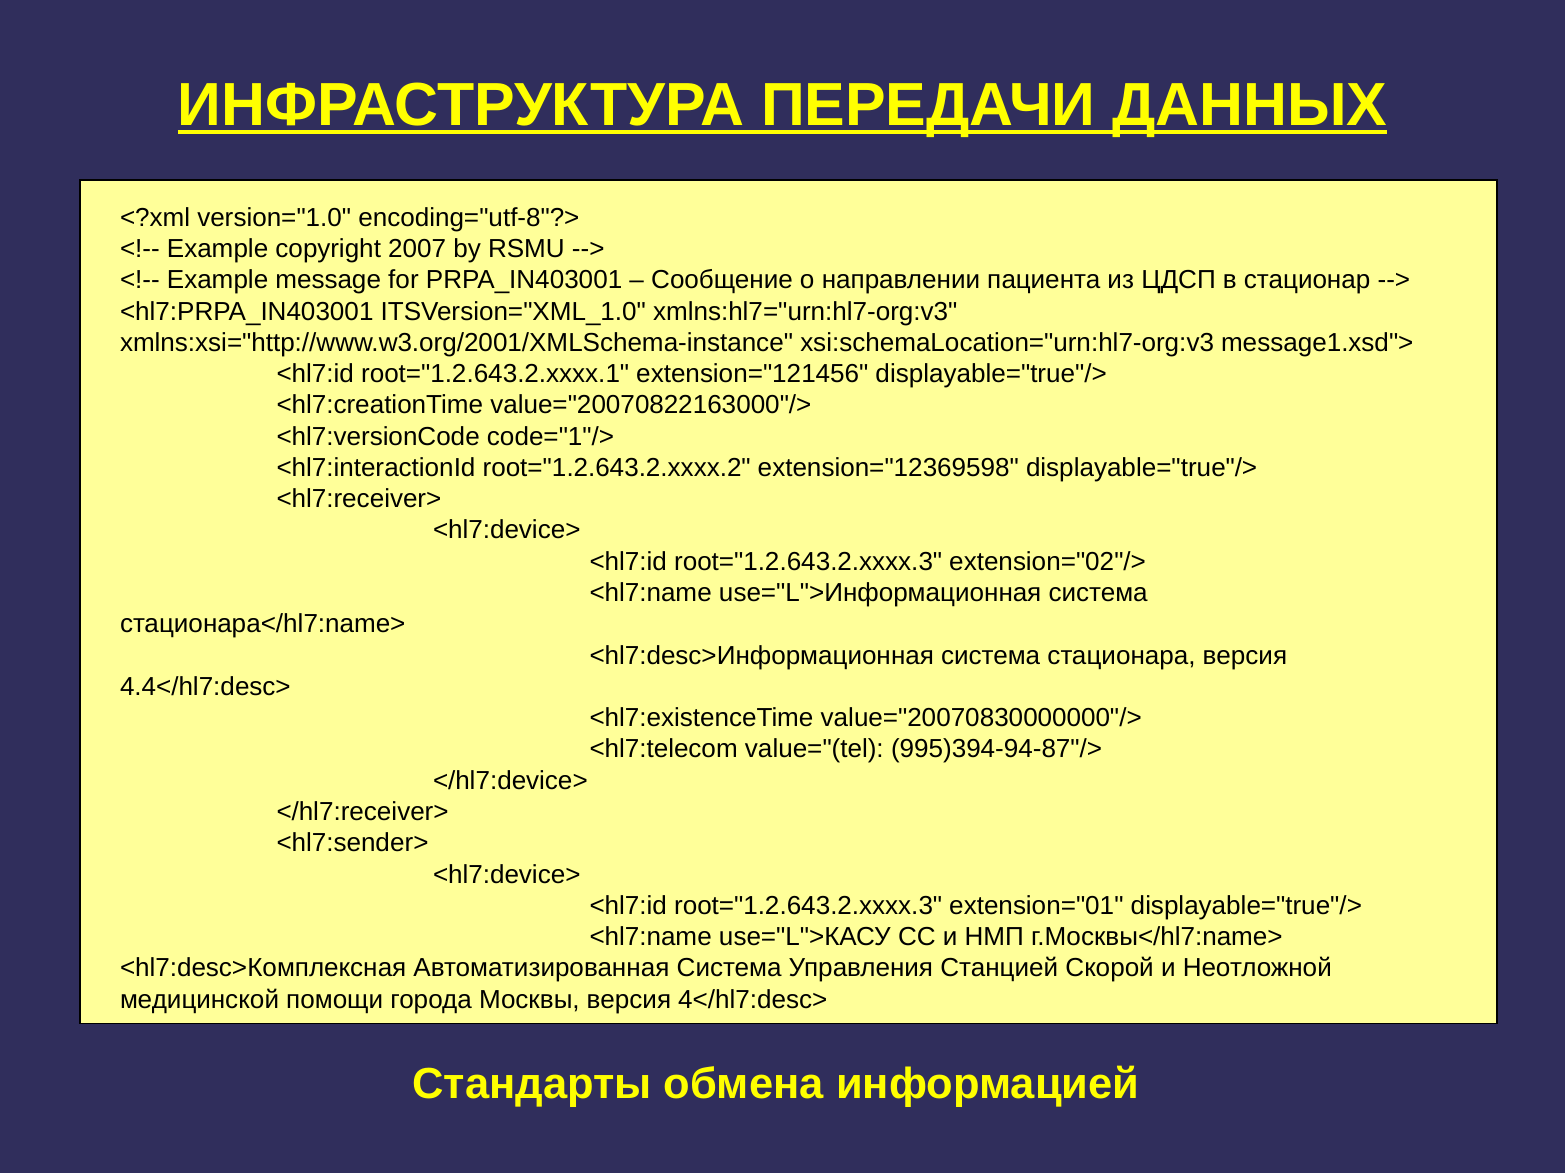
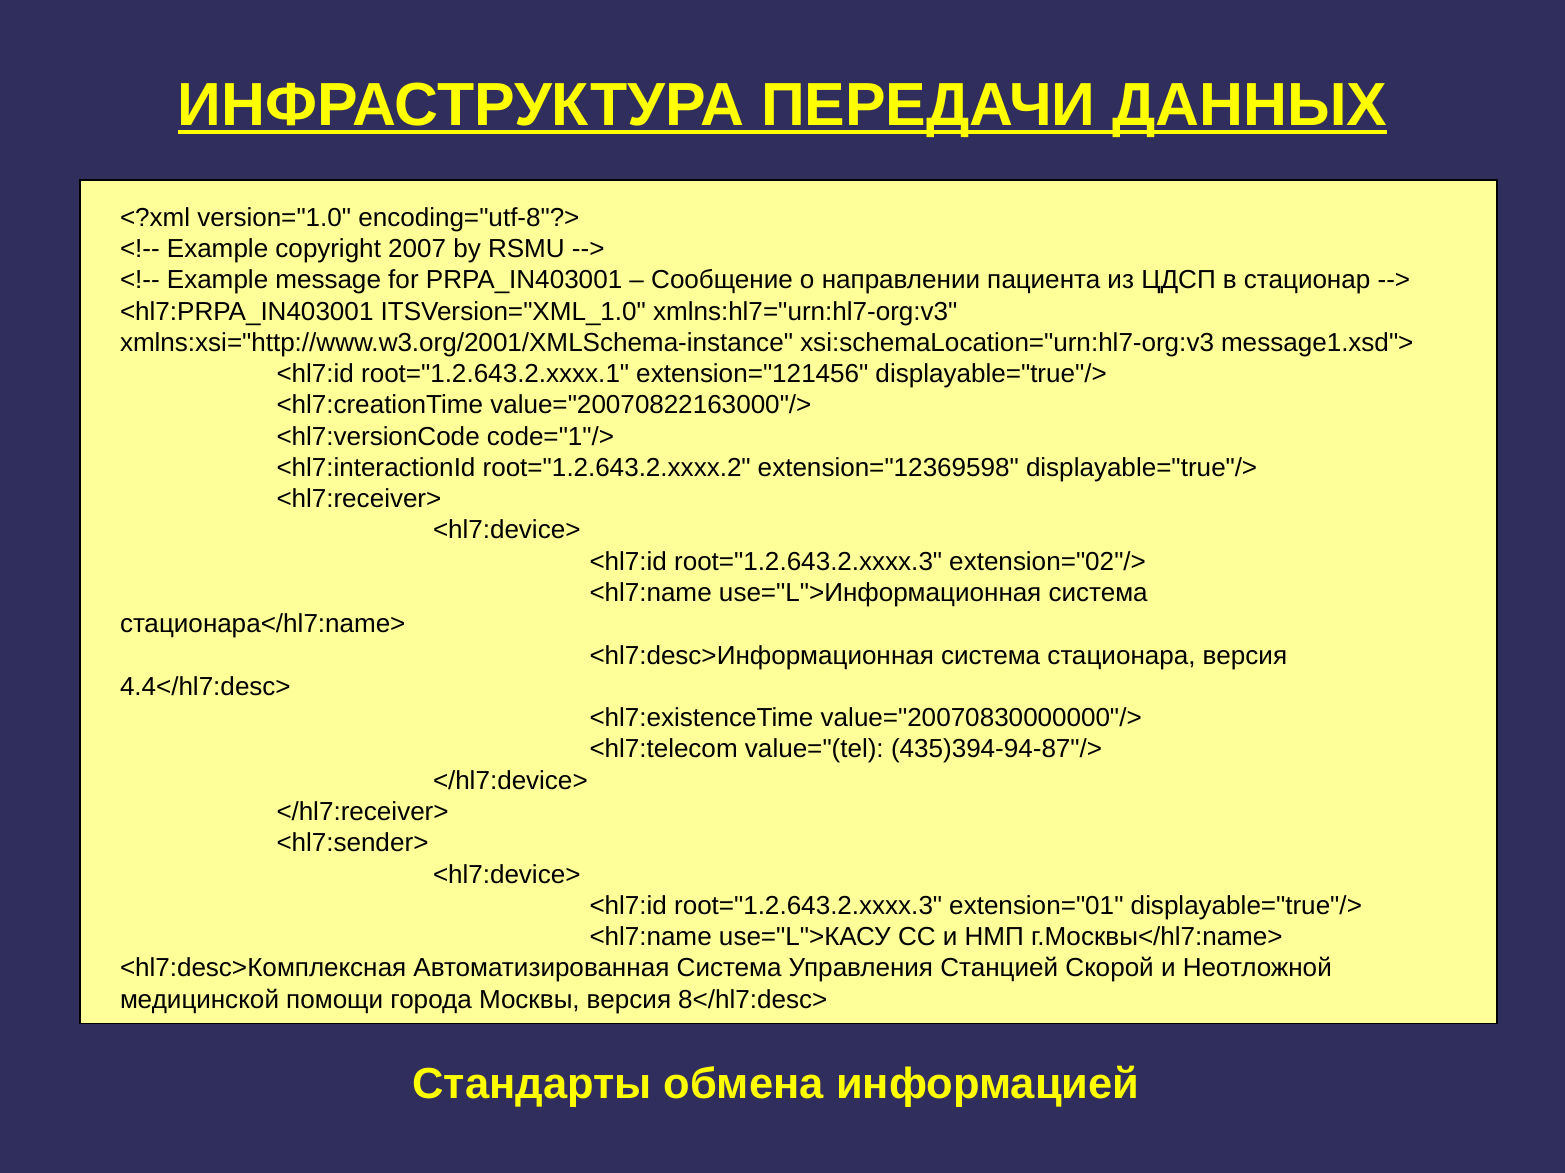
995)394-94-87"/>: 995)394-94-87"/> -> 435)394-94-87"/>
4</hl7:desc>: 4</hl7:desc> -> 8</hl7:desc>
